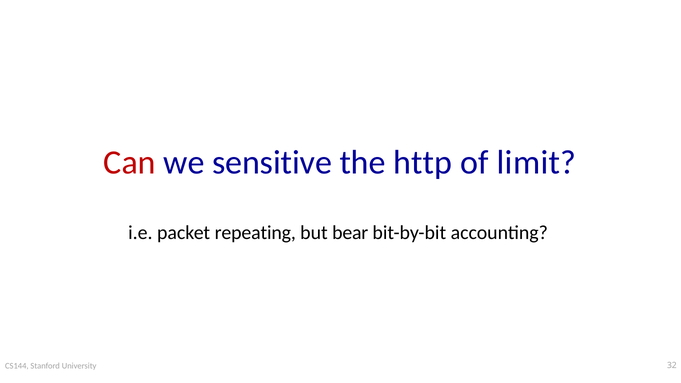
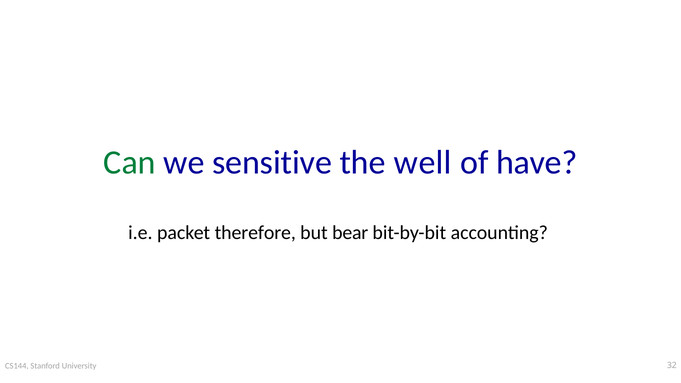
Can colour: red -> green
http: http -> well
limit: limit -> have
repeating: repeating -> therefore
